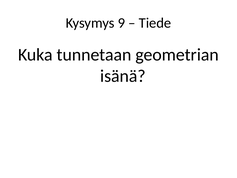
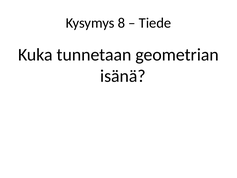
9: 9 -> 8
